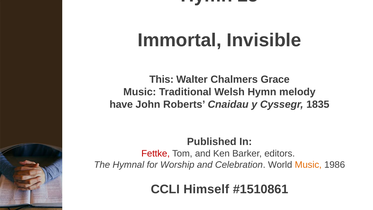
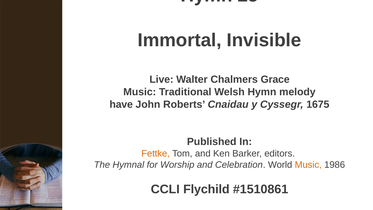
This: This -> Live
1835: 1835 -> 1675
Fettke colour: red -> orange
Himself: Himself -> Flychild
